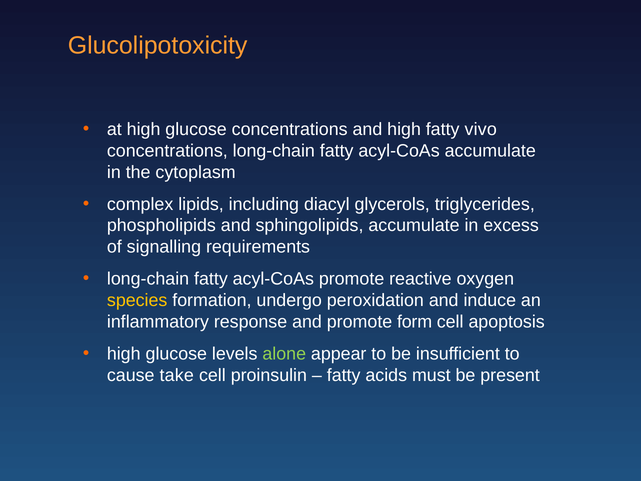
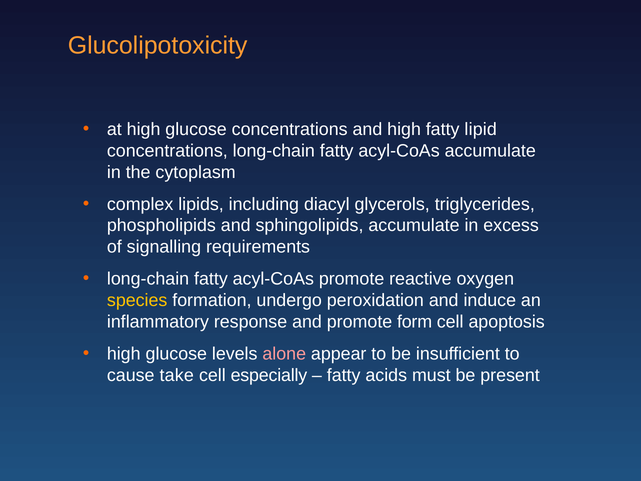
vivo: vivo -> lipid
alone colour: light green -> pink
proinsulin: proinsulin -> especially
